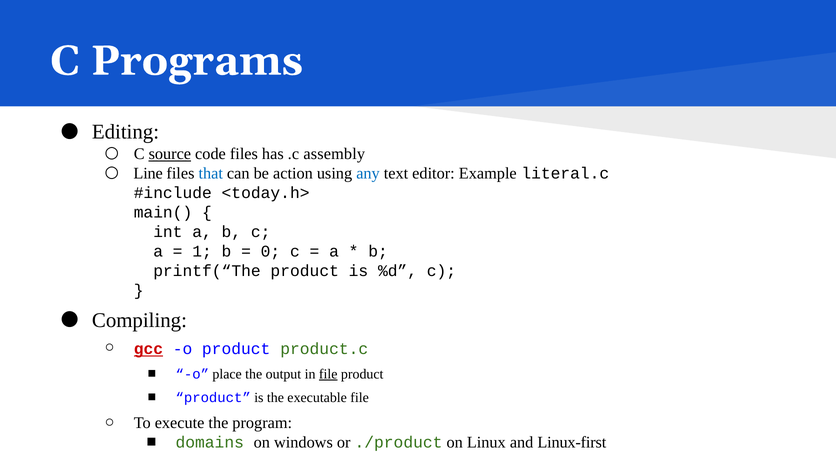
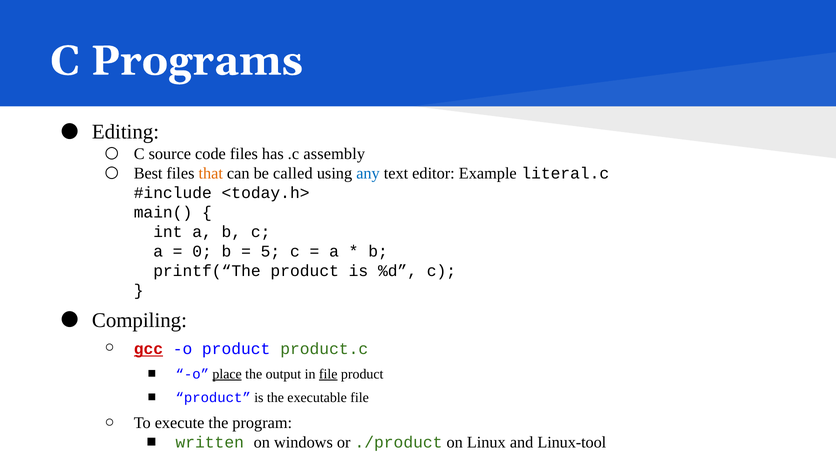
source underline: present -> none
Line: Line -> Best
that colour: blue -> orange
action: action -> called
1: 1 -> 0
0: 0 -> 5
place underline: none -> present
domains: domains -> written
Linux-first: Linux-first -> Linux-tool
